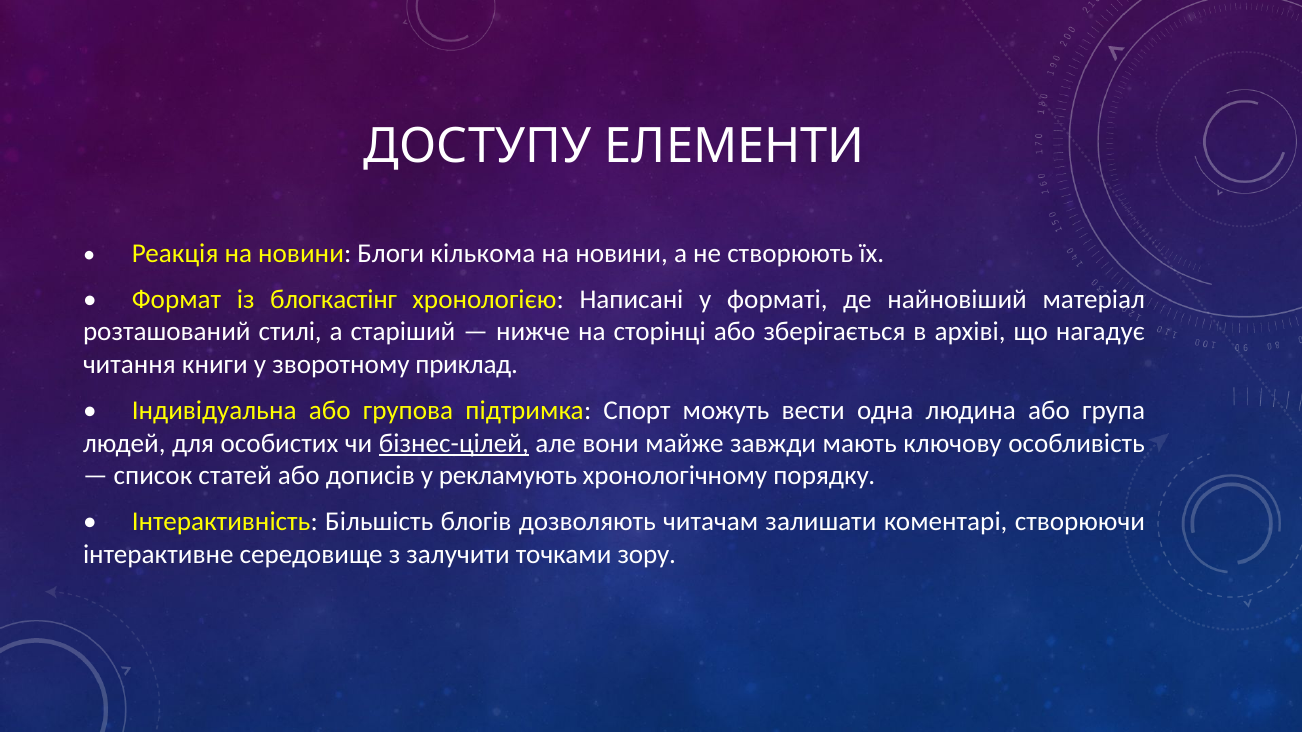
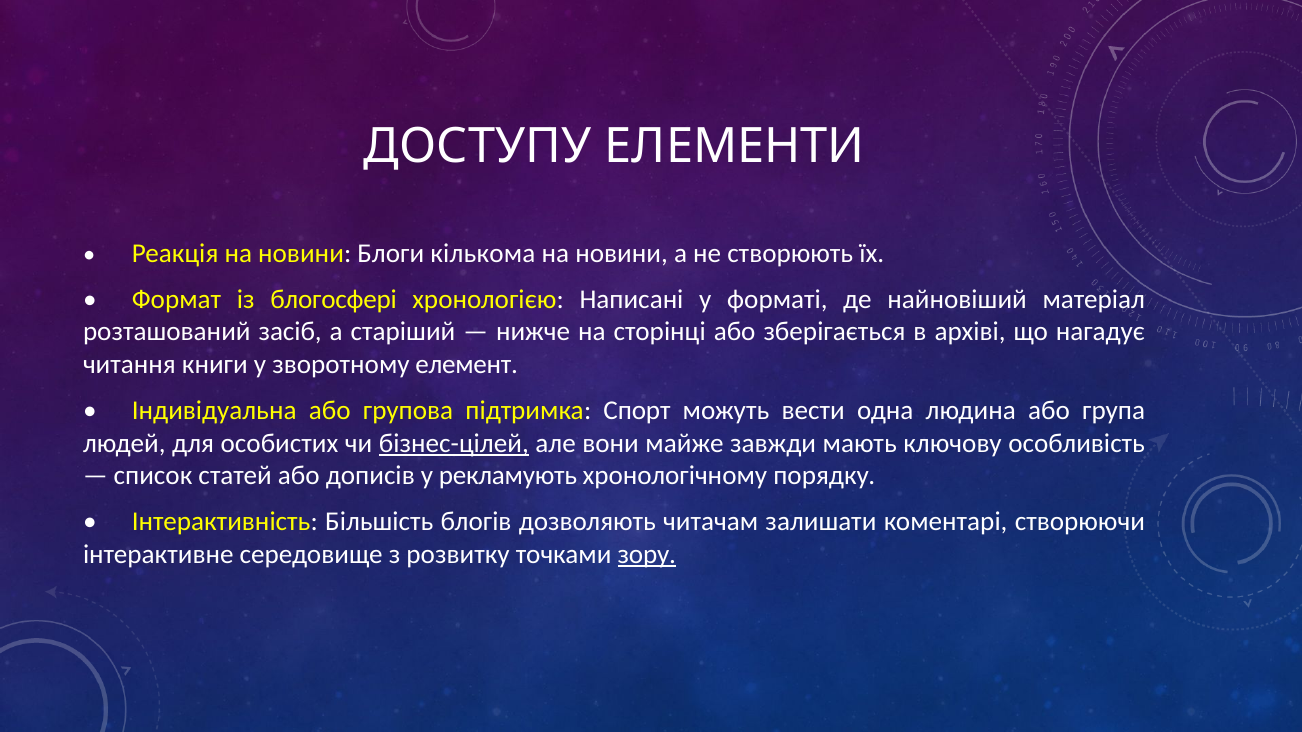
блогкастінг: блогкастінг -> блогосфері
стилі: стилі -> засіб
приклад: приклад -> елемент
залучити: залучити -> розвитку
зору underline: none -> present
